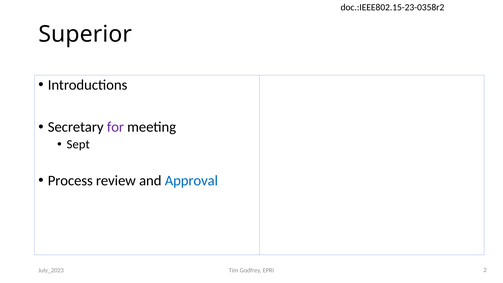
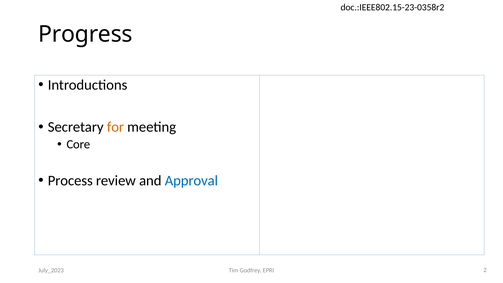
Superior: Superior -> Progress
for colour: purple -> orange
Sept: Sept -> Core
